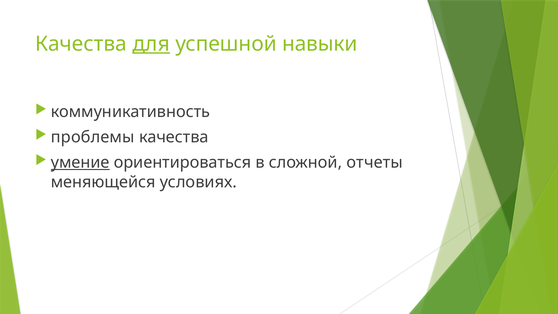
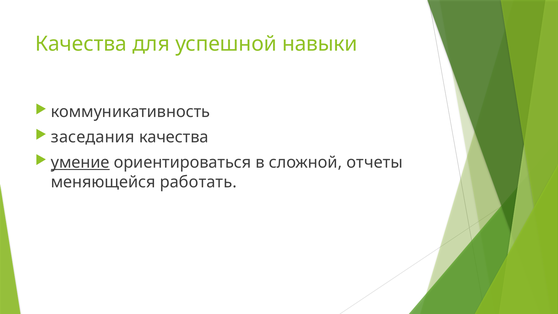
для underline: present -> none
проблемы: проблемы -> заседания
условиях: условиях -> работать
